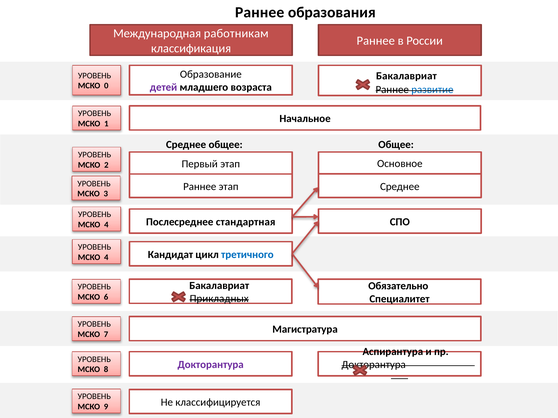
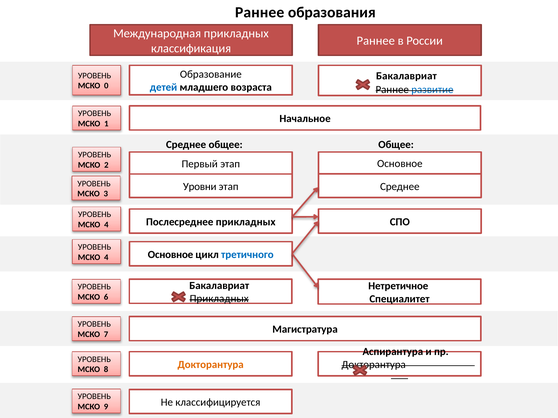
Международная работникам: работникам -> прикладных
детей colour: purple -> blue
Раннее at (200, 187): Раннее -> Уровни
Послесреднее стандартная: стандартная -> прикладных
Кандидат at (170, 255): Кандидат -> Основное
Обязательно: Обязательно -> Нетретичное
Докторантура at (211, 365) colour: purple -> orange
